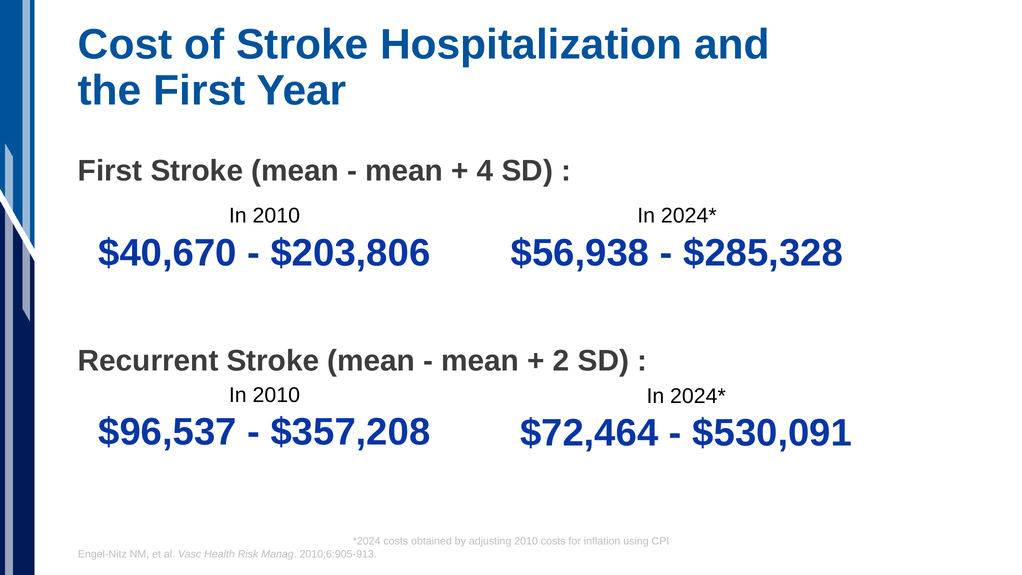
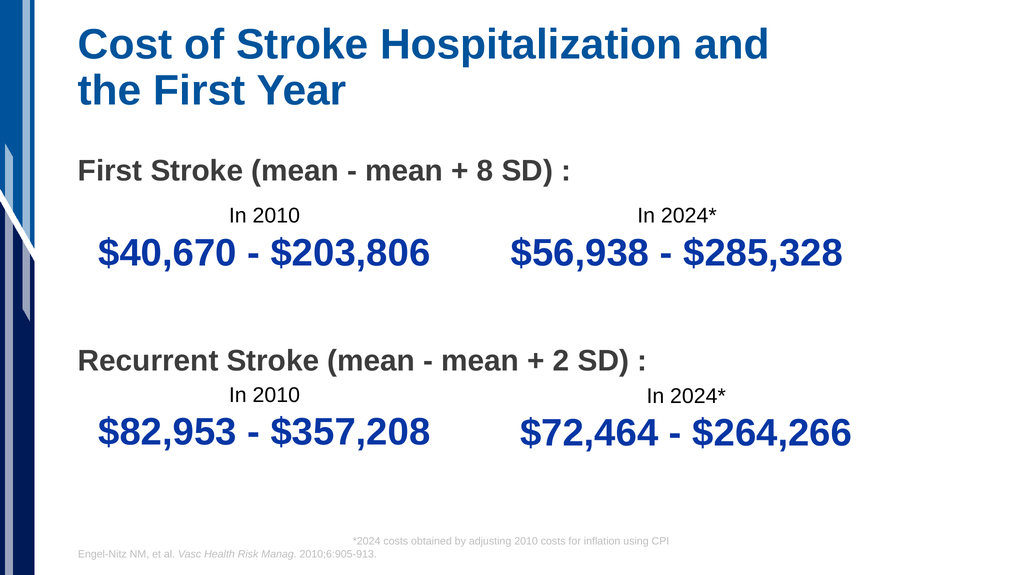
4: 4 -> 8
$96,537: $96,537 -> $82,953
$530,091: $530,091 -> $264,266
